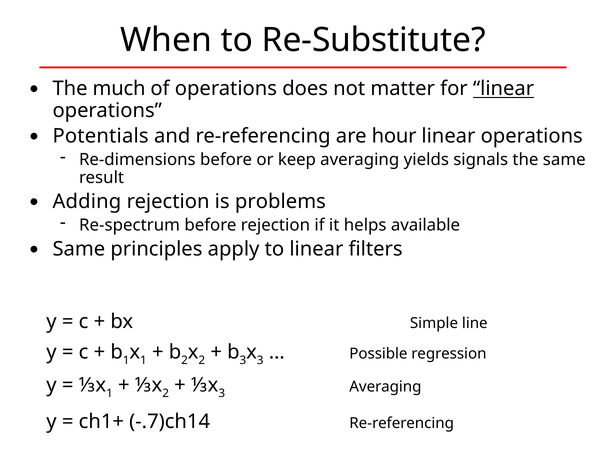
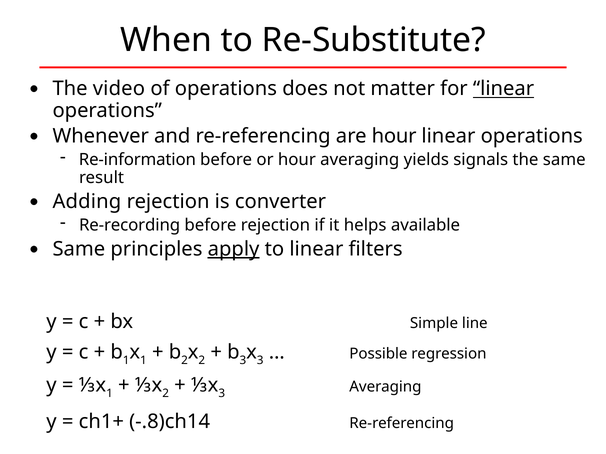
much: much -> video
Potentials: Potentials -> Whenever
Re-dimensions: Re-dimensions -> Re-information
or keep: keep -> hour
problems: problems -> converter
Re-spectrum: Re-spectrum -> Re-recording
apply underline: none -> present
-.7)ch14: -.7)ch14 -> -.8)ch14
